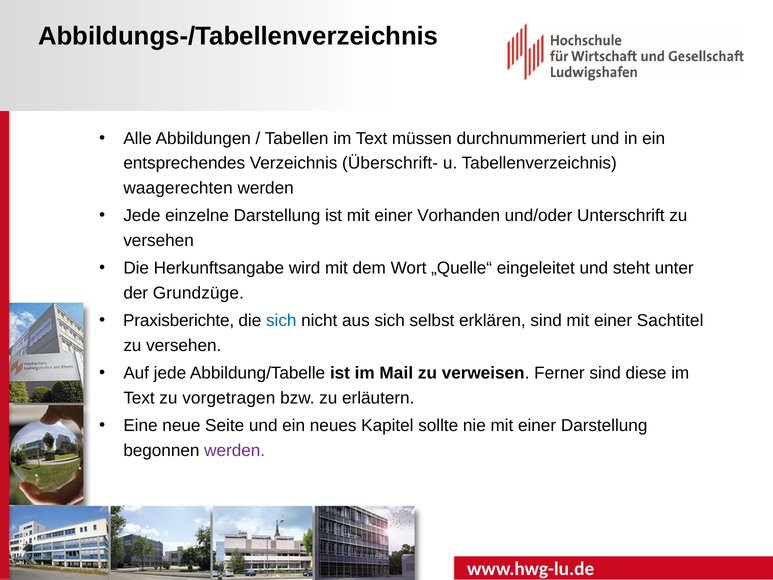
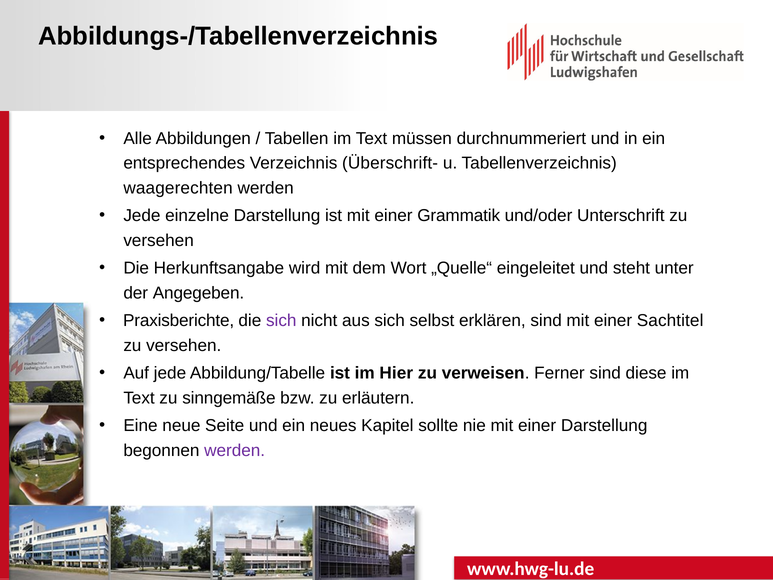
Vorhanden: Vorhanden -> Grammatik
Grundzüge: Grundzüge -> Angegeben
sich at (281, 321) colour: blue -> purple
Mail: Mail -> Hier
vorgetragen: vorgetragen -> sinngemäße
